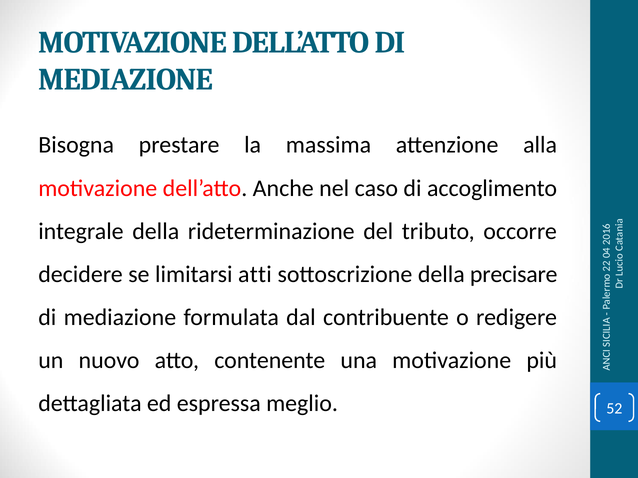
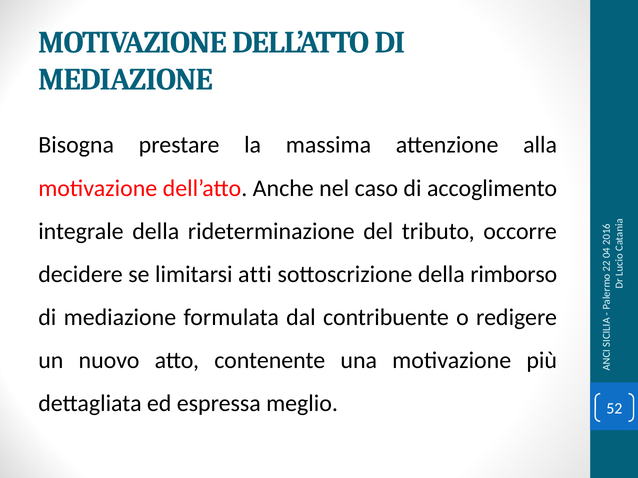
precisare: precisare -> rimborso
